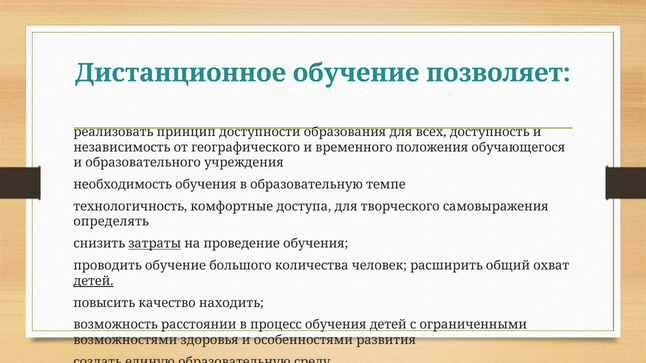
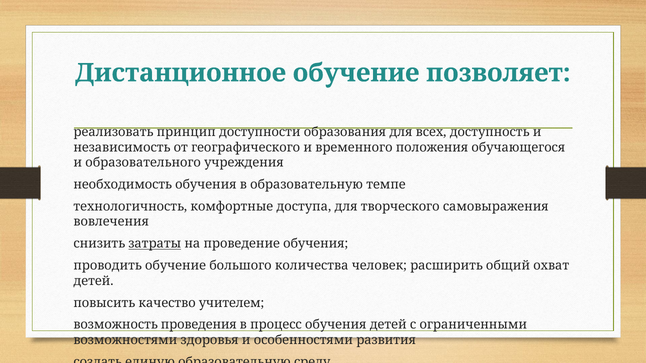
определять: определять -> вовлечения
детей at (93, 281) underline: present -> none
находить: находить -> учителем
расстоянии: расстоянии -> проведения
